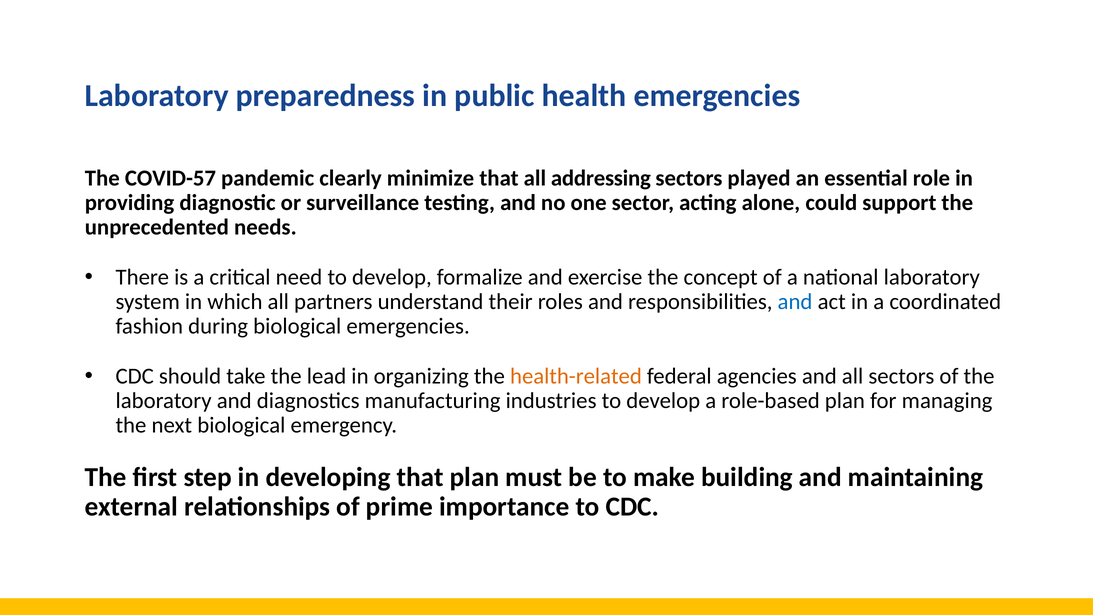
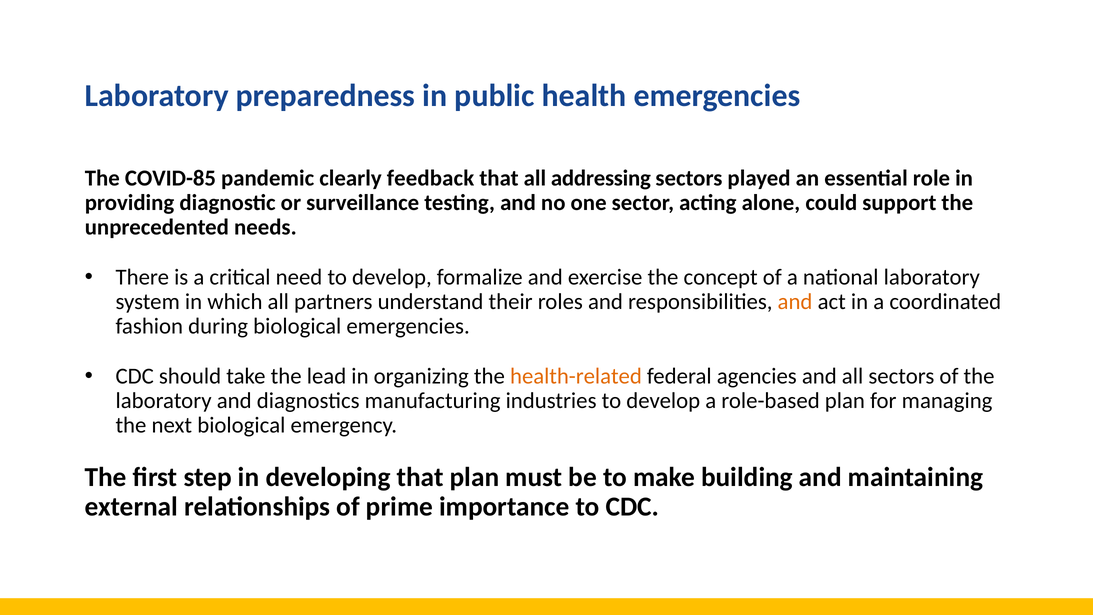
COVID-57: COVID-57 -> COVID-85
minimize: minimize -> feedback
and at (795, 302) colour: blue -> orange
